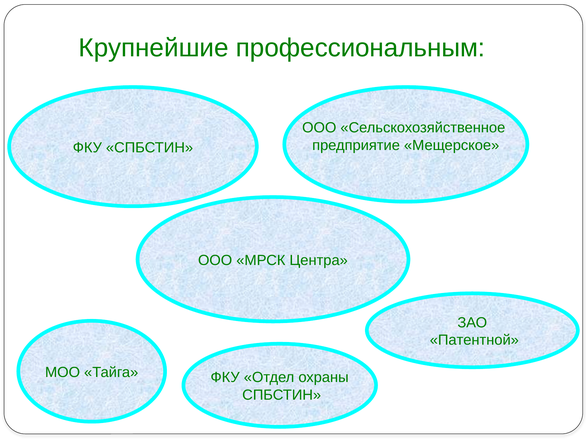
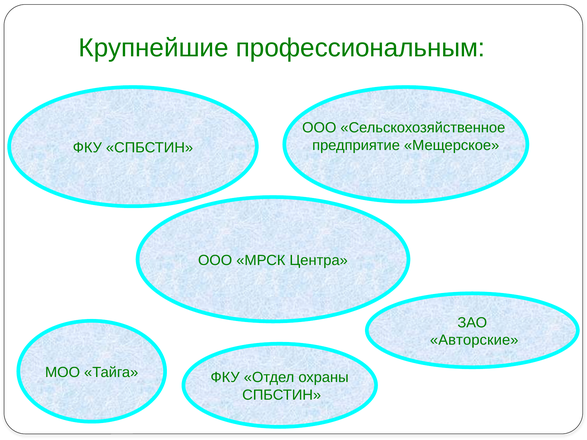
Патентной: Патентной -> Авторские
